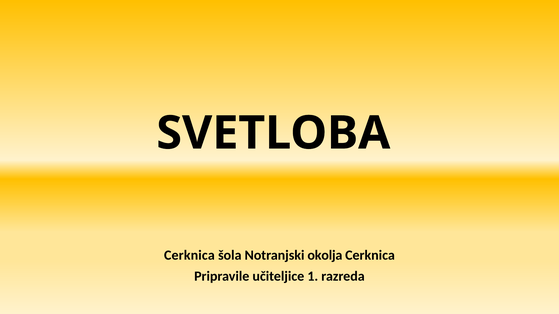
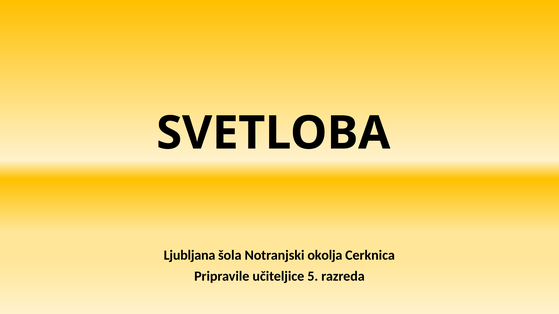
Cerknica at (189, 256): Cerknica -> Ljubljana
1: 1 -> 5
